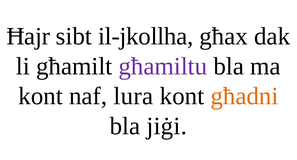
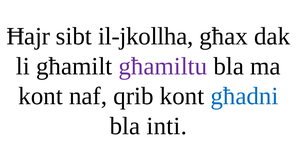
lura: lura -> qrib
għadni colour: orange -> blue
jiġi: jiġi -> inti
